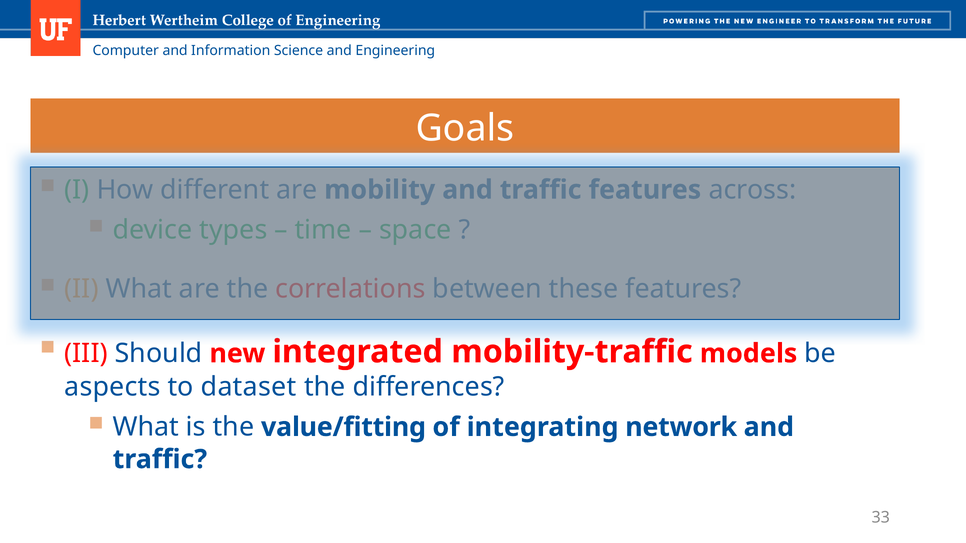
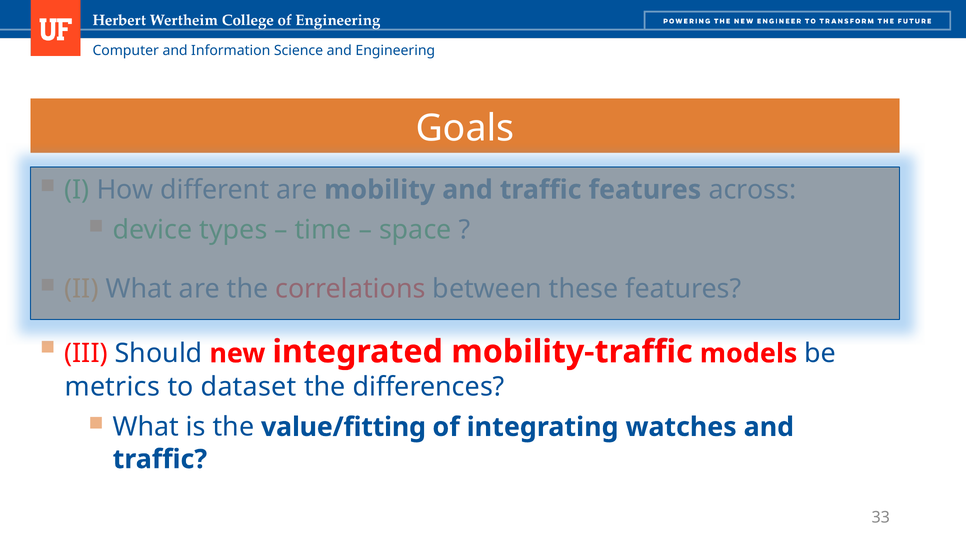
aspects: aspects -> metrics
network: network -> watches
